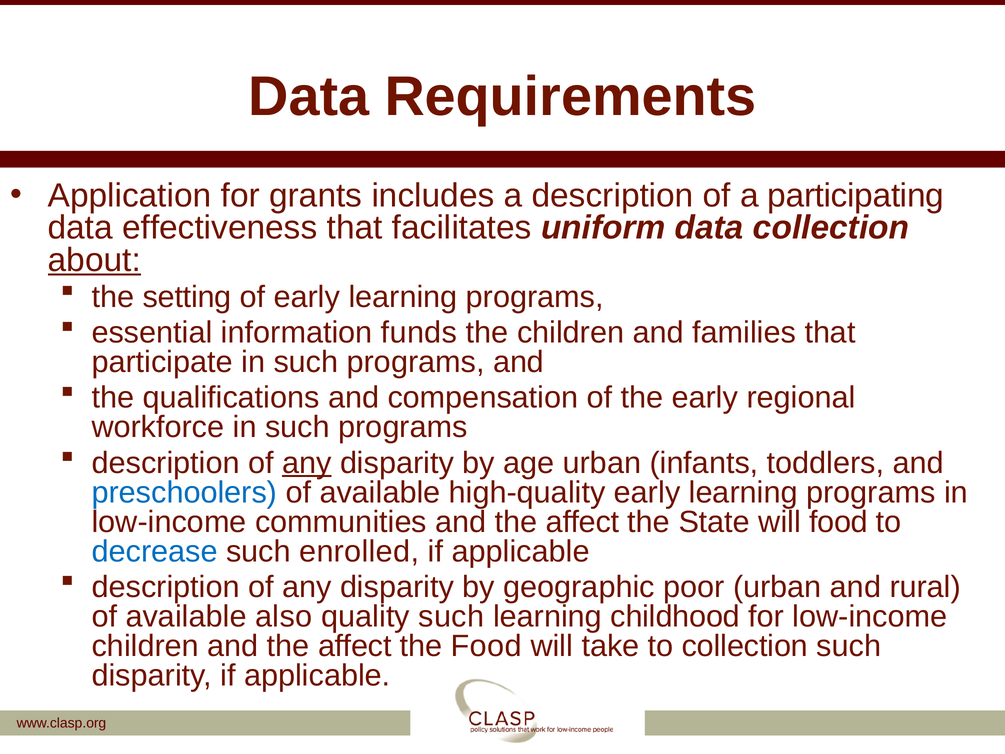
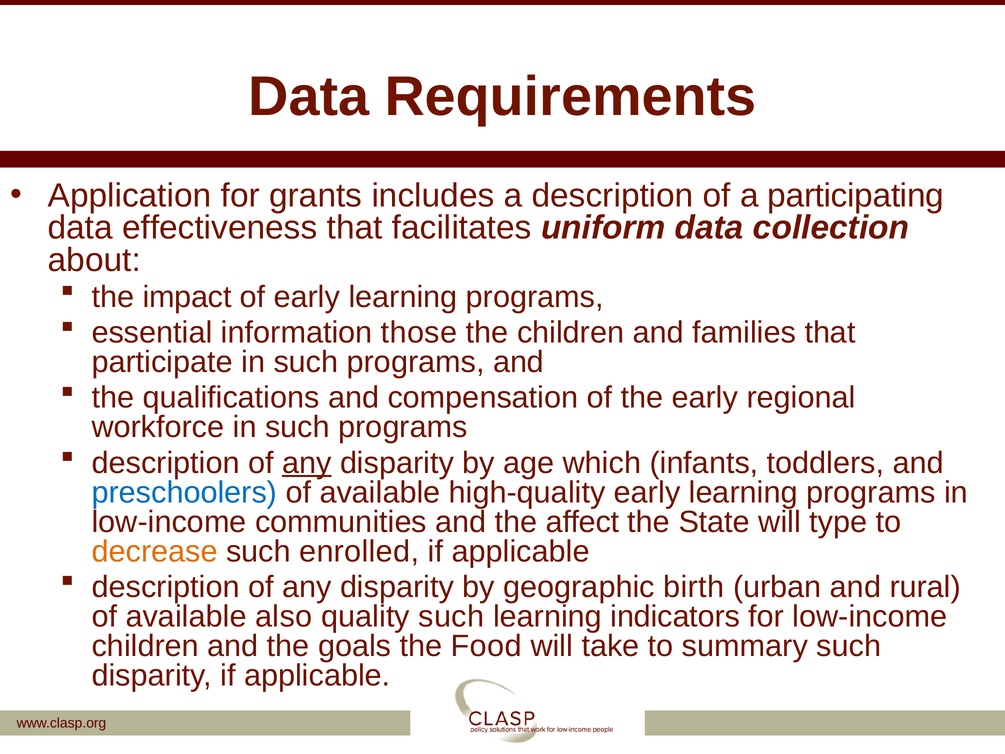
about underline: present -> none
setting: setting -> impact
funds: funds -> those
age urban: urban -> which
will food: food -> type
decrease colour: blue -> orange
poor: poor -> birth
childhood: childhood -> indicators
children and the affect: affect -> goals
to collection: collection -> summary
